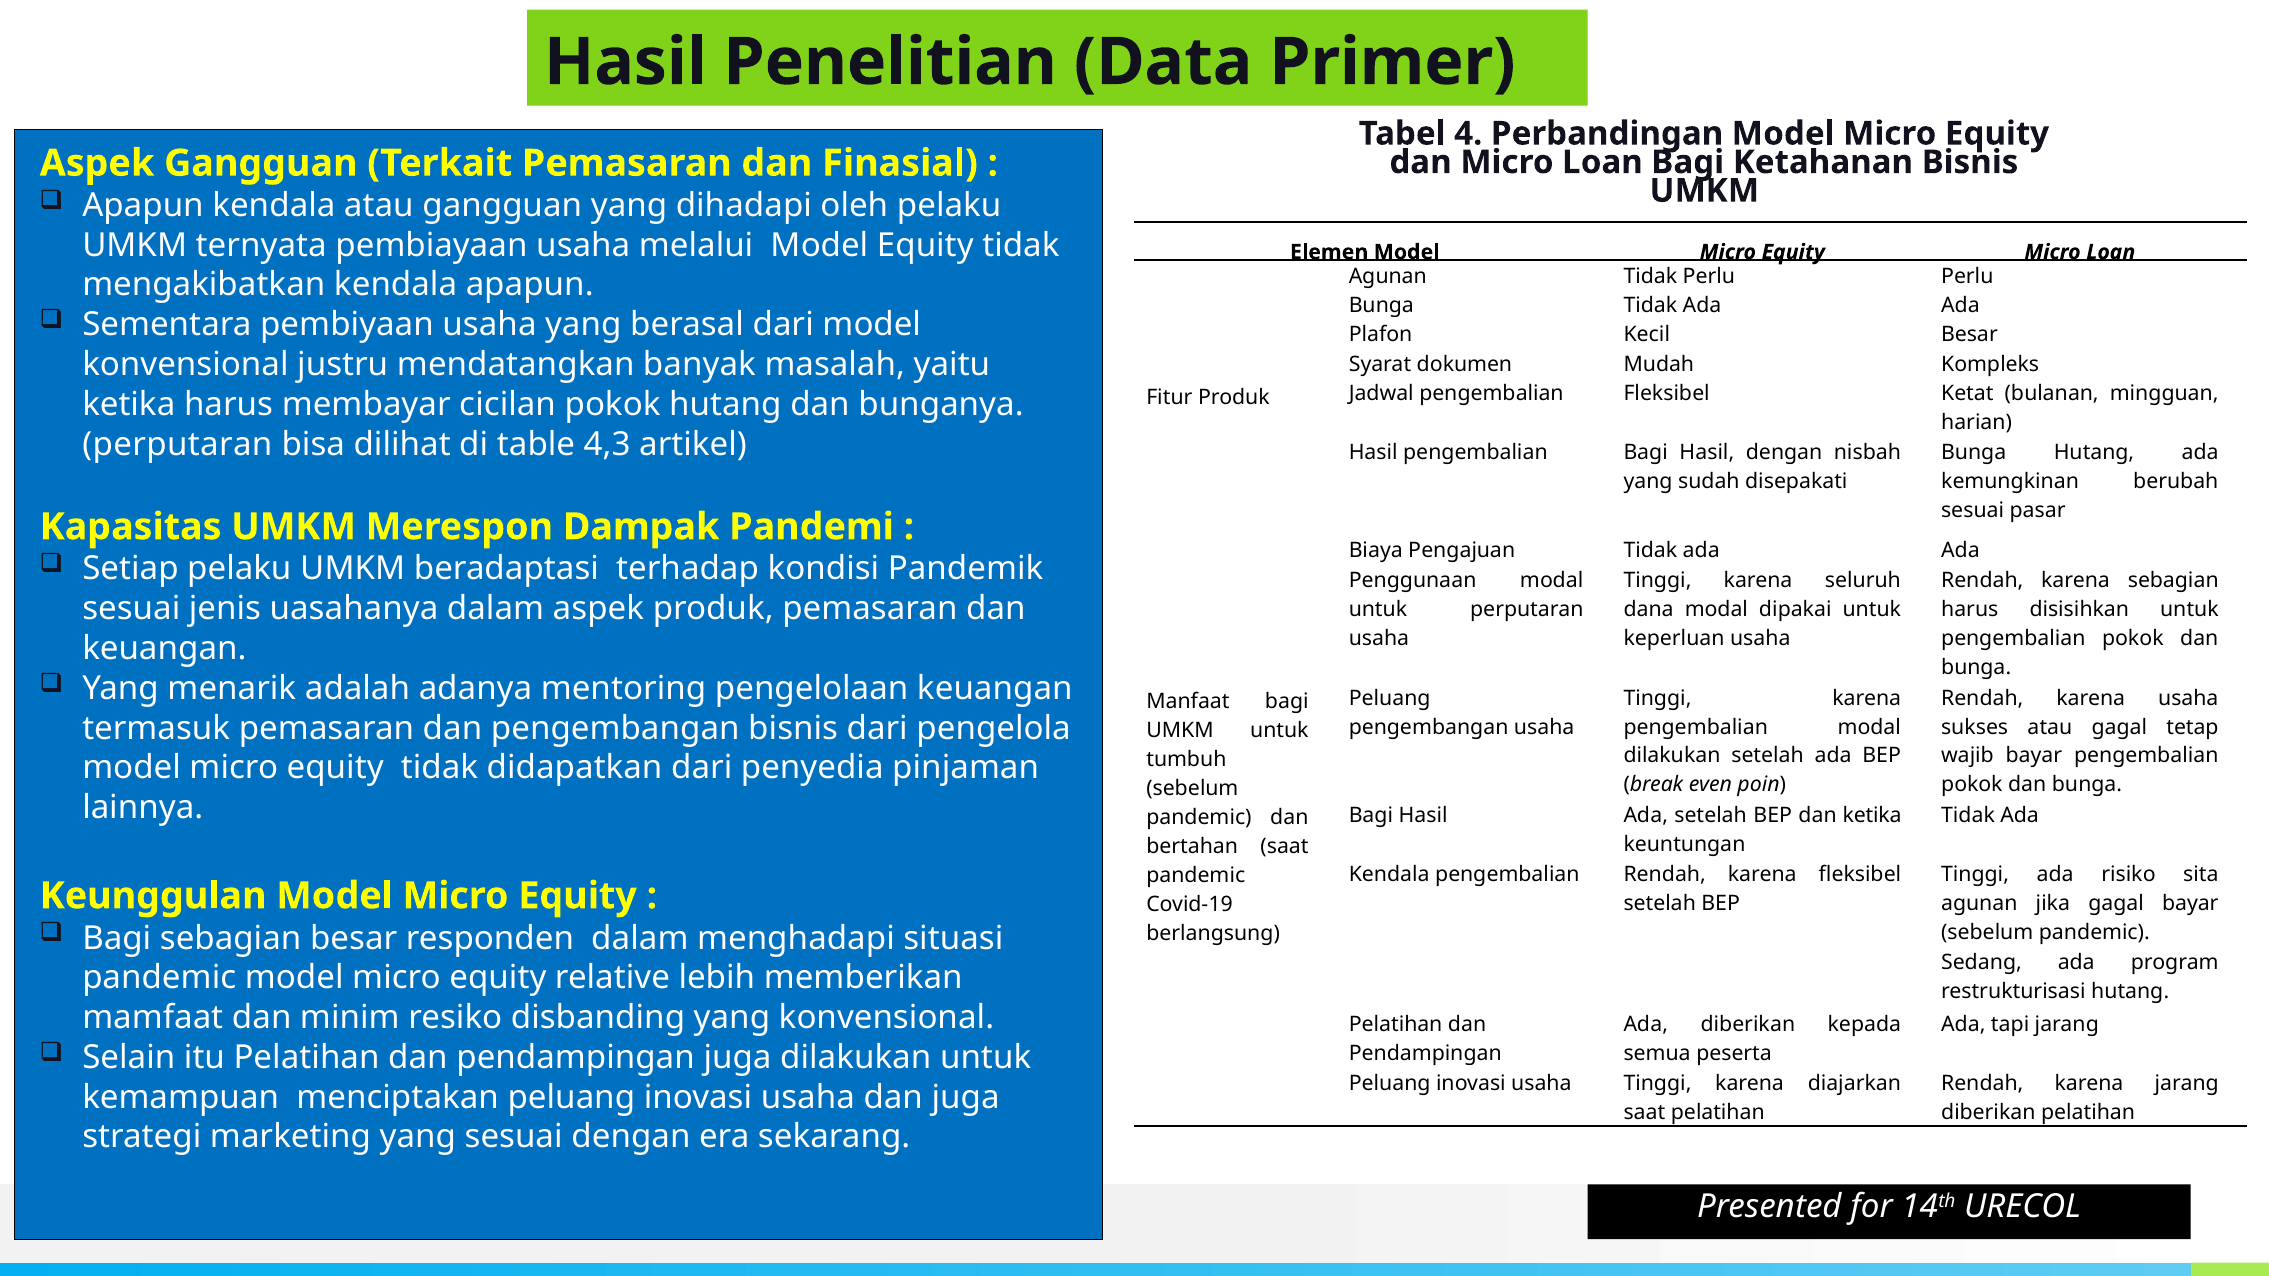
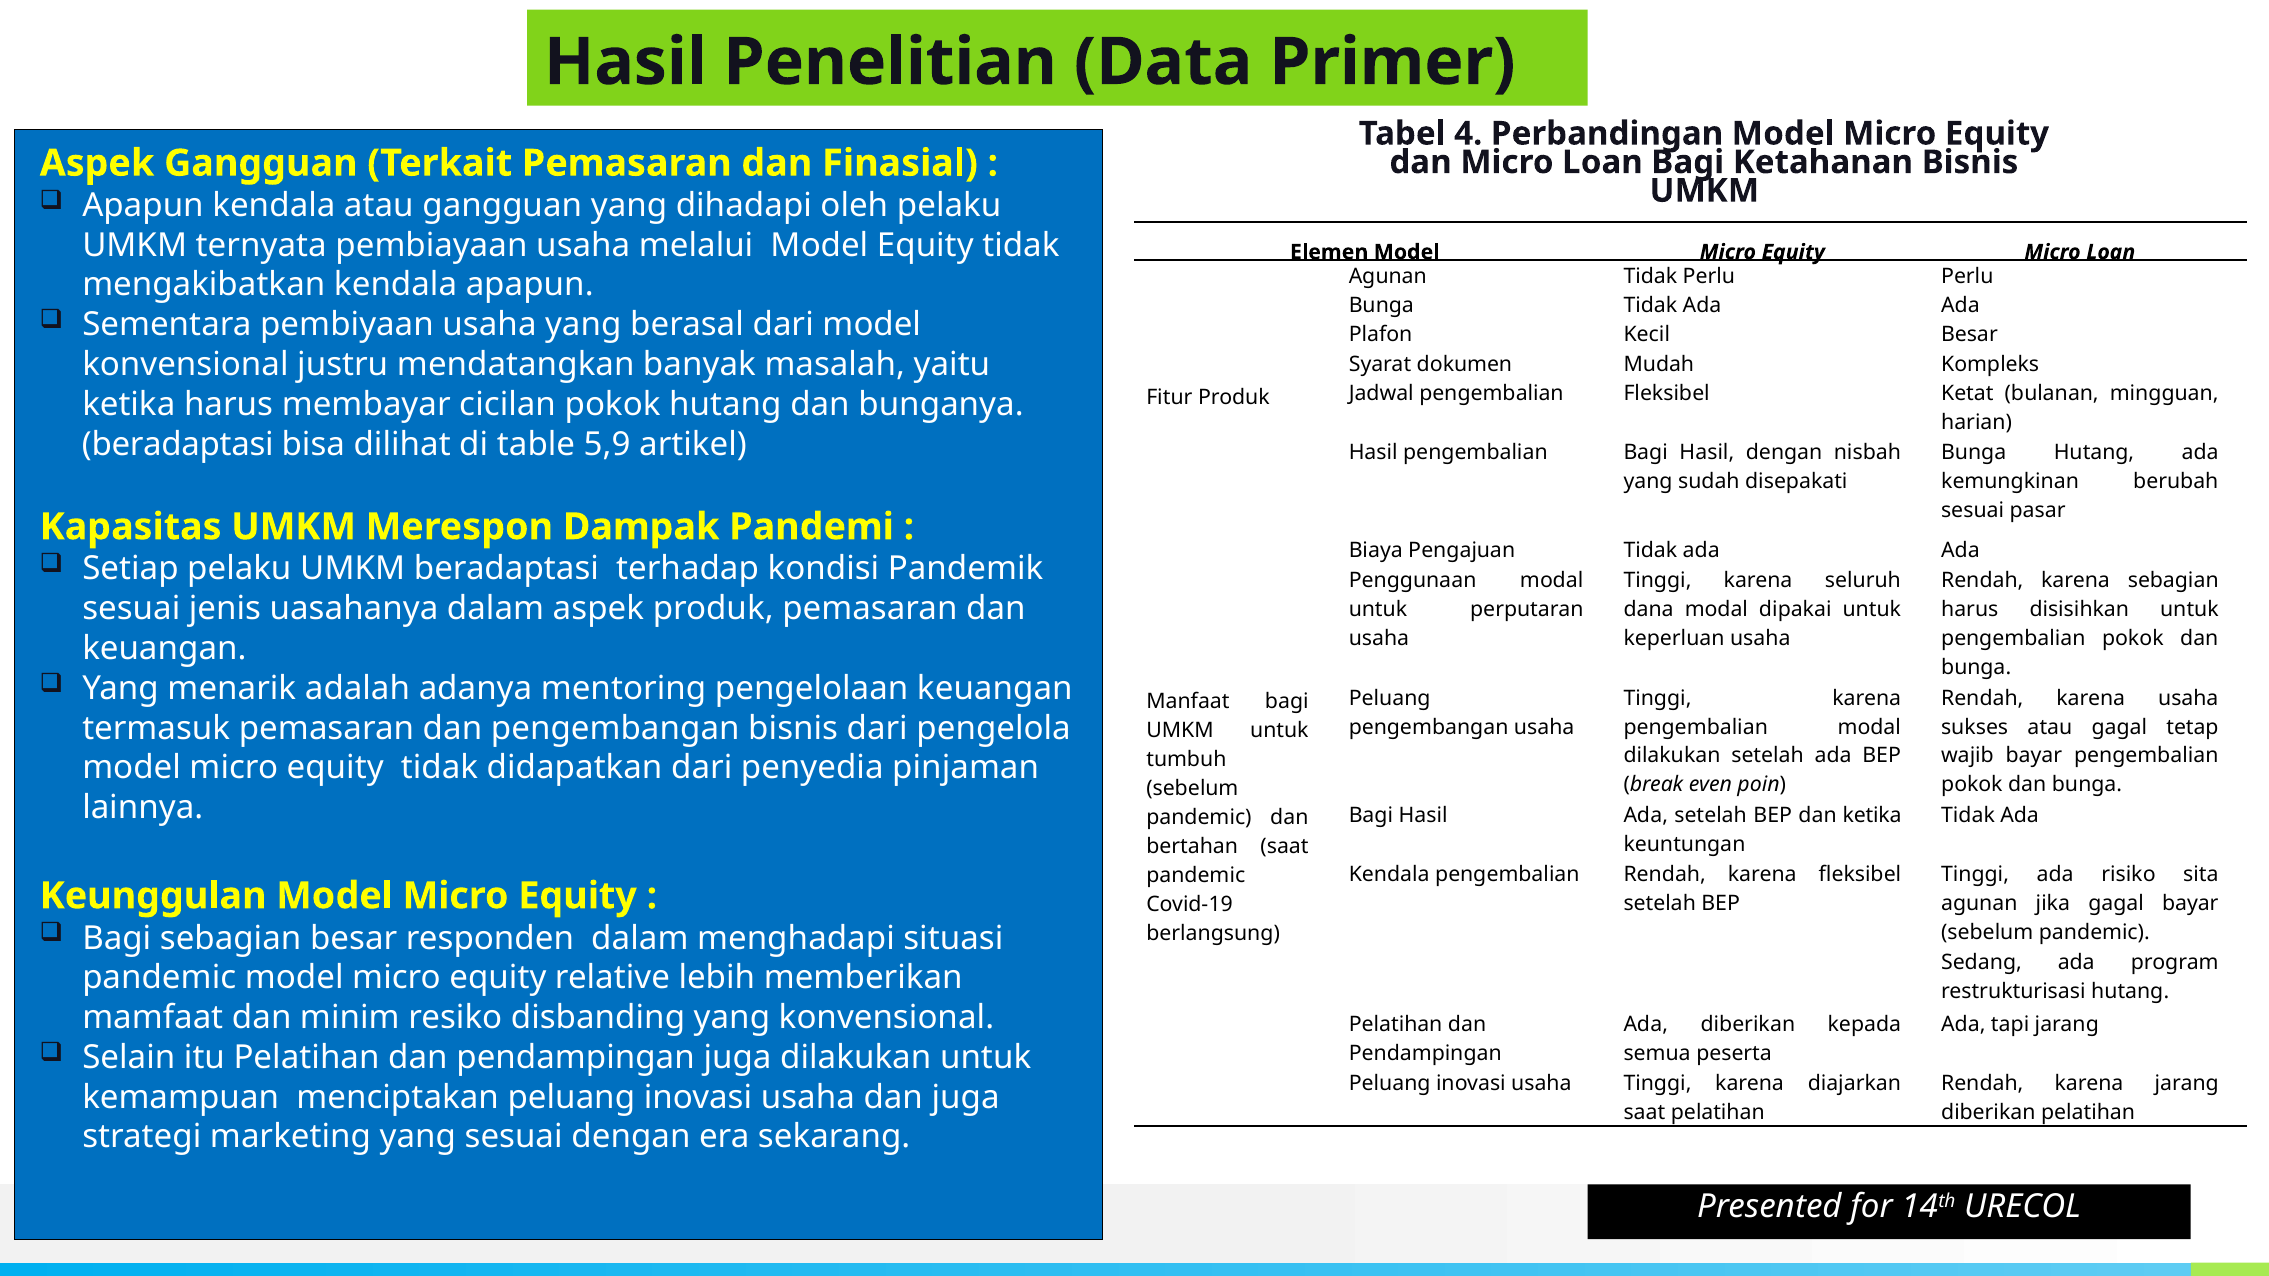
perputaran at (177, 444): perputaran -> beradaptasi
4,3: 4,3 -> 5,9
